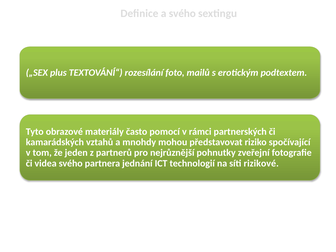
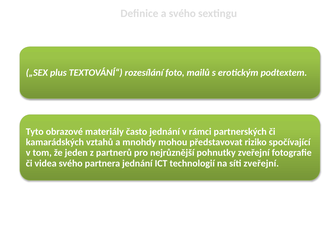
často pomocí: pomocí -> jednání
síti rizikové: rizikové -> zveřejní
